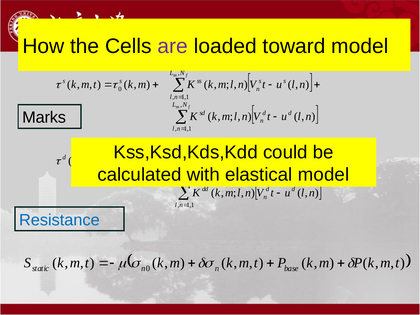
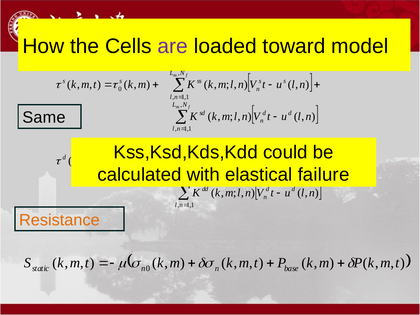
Marks: Marks -> Same
model at (324, 175): model -> failure
Resistance colour: blue -> orange
